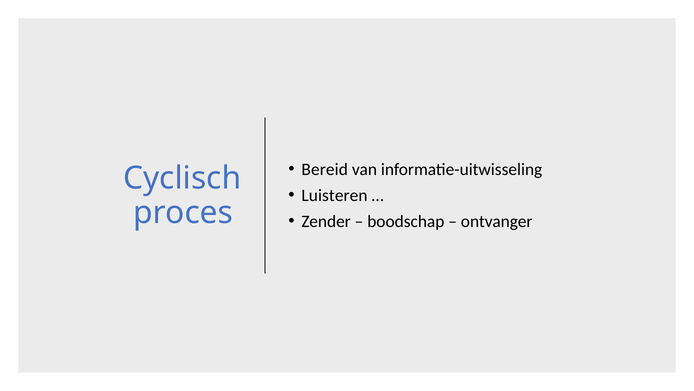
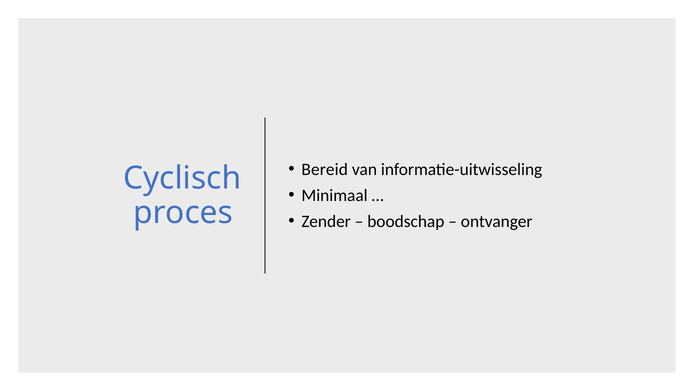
Luisteren: Luisteren -> Minimaal
